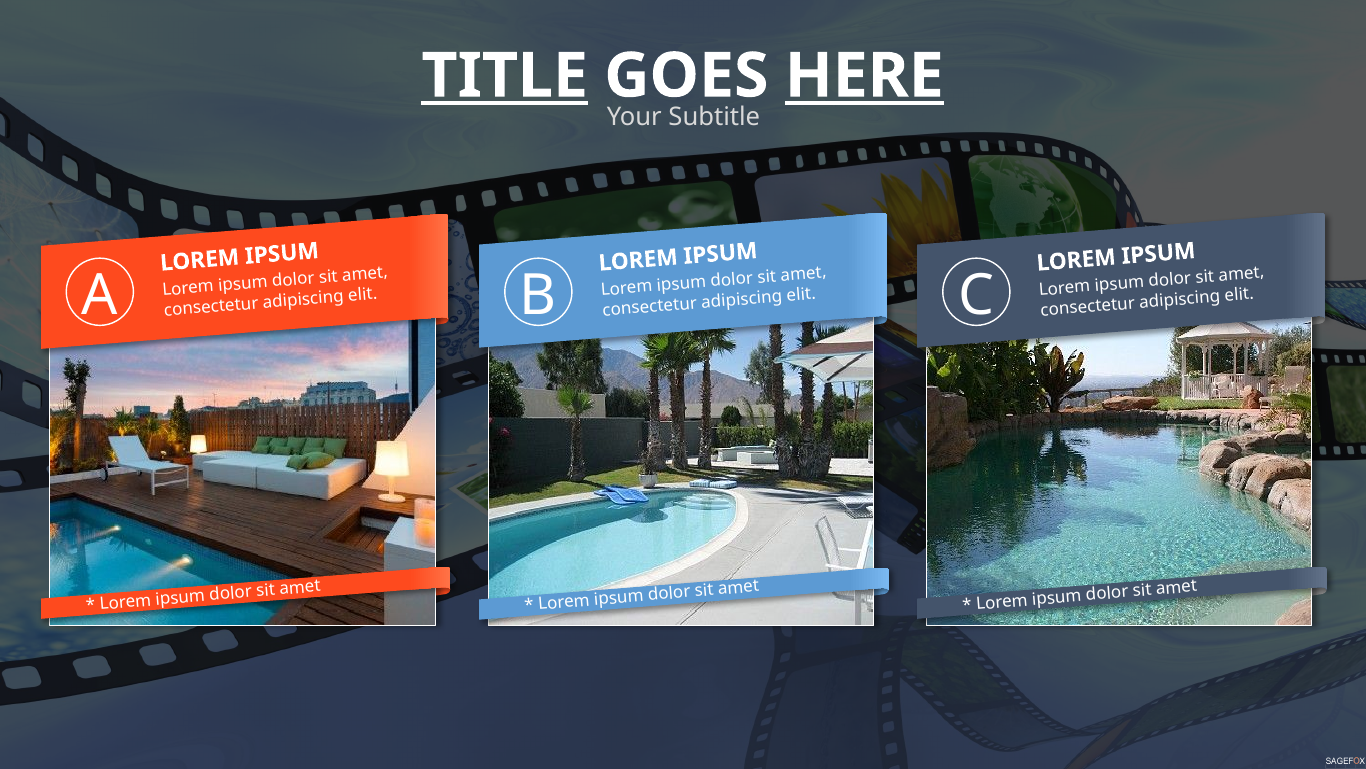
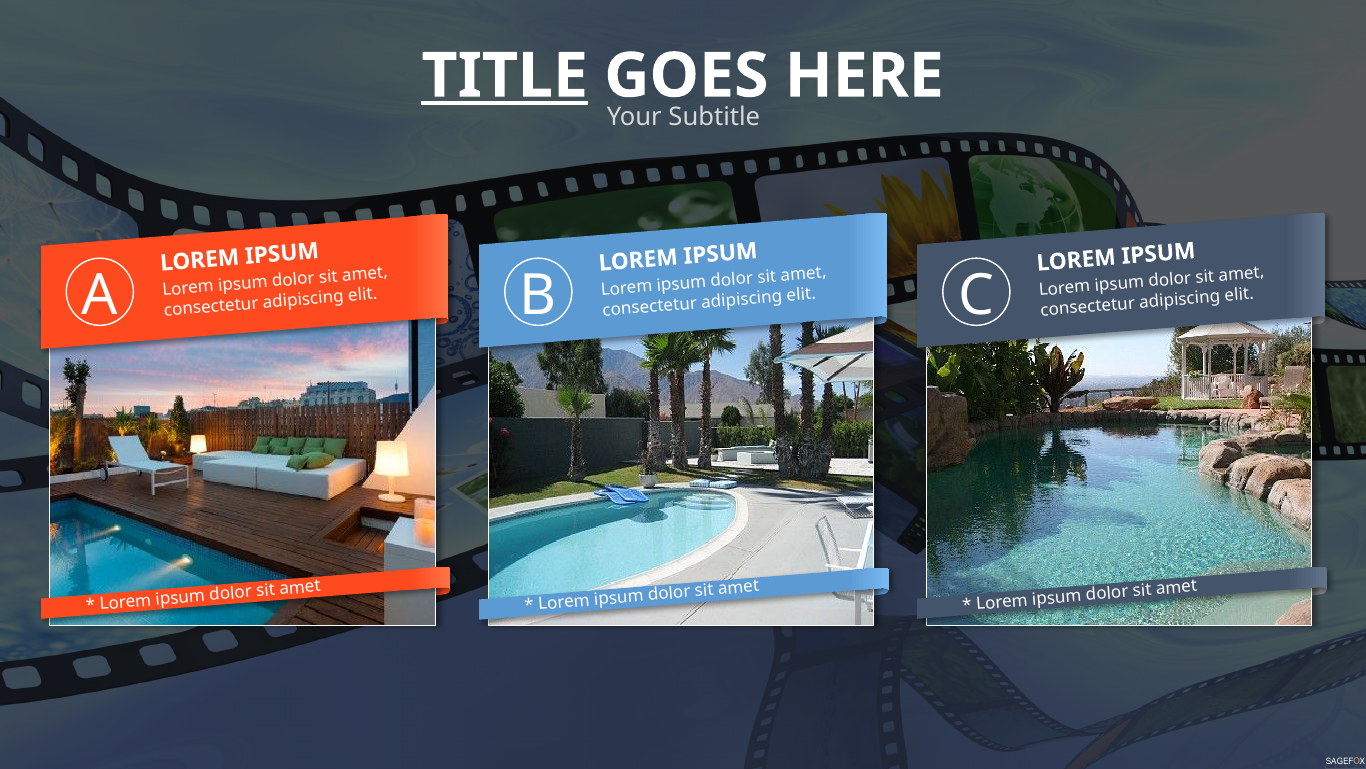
HERE underline: present -> none
